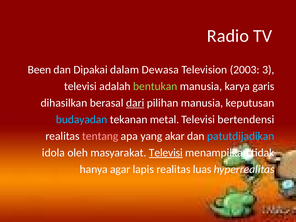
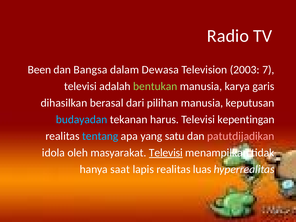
Dipakai: Dipakai -> Bangsa
3: 3 -> 7
dari underline: present -> none
metal: metal -> harus
bertendensi: bertendensi -> kepentingan
tentang colour: pink -> light blue
akar: akar -> satu
patutdijadikan colour: light blue -> pink
agar: agar -> saat
